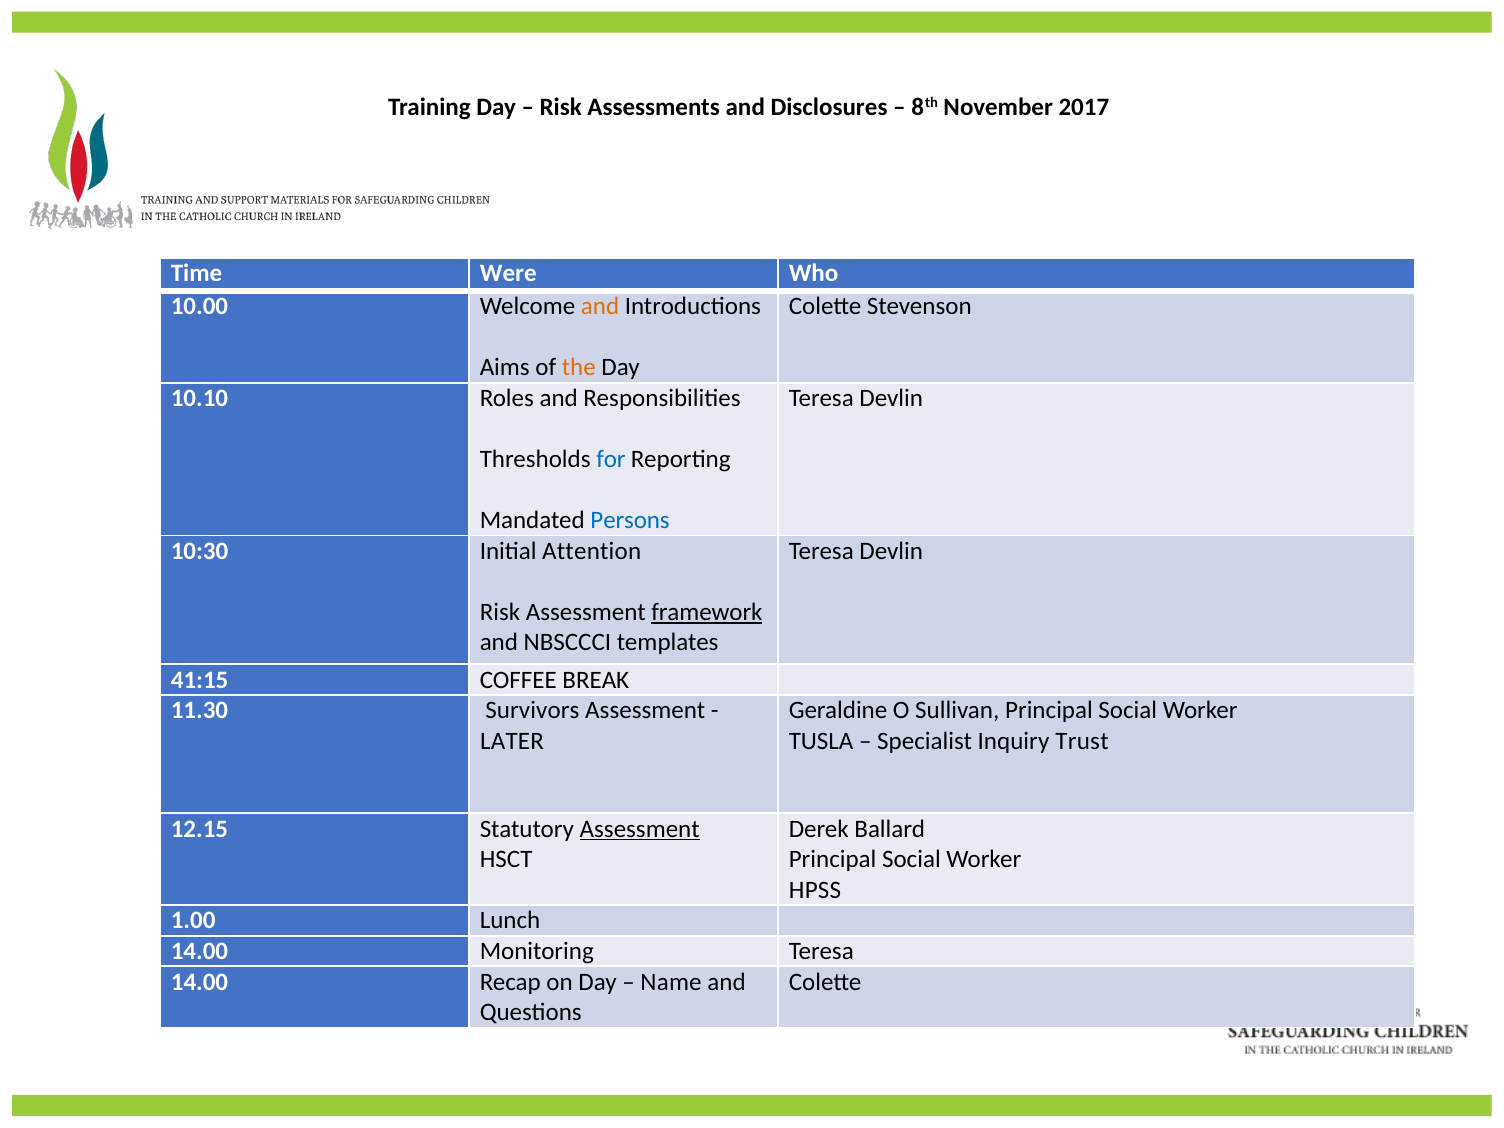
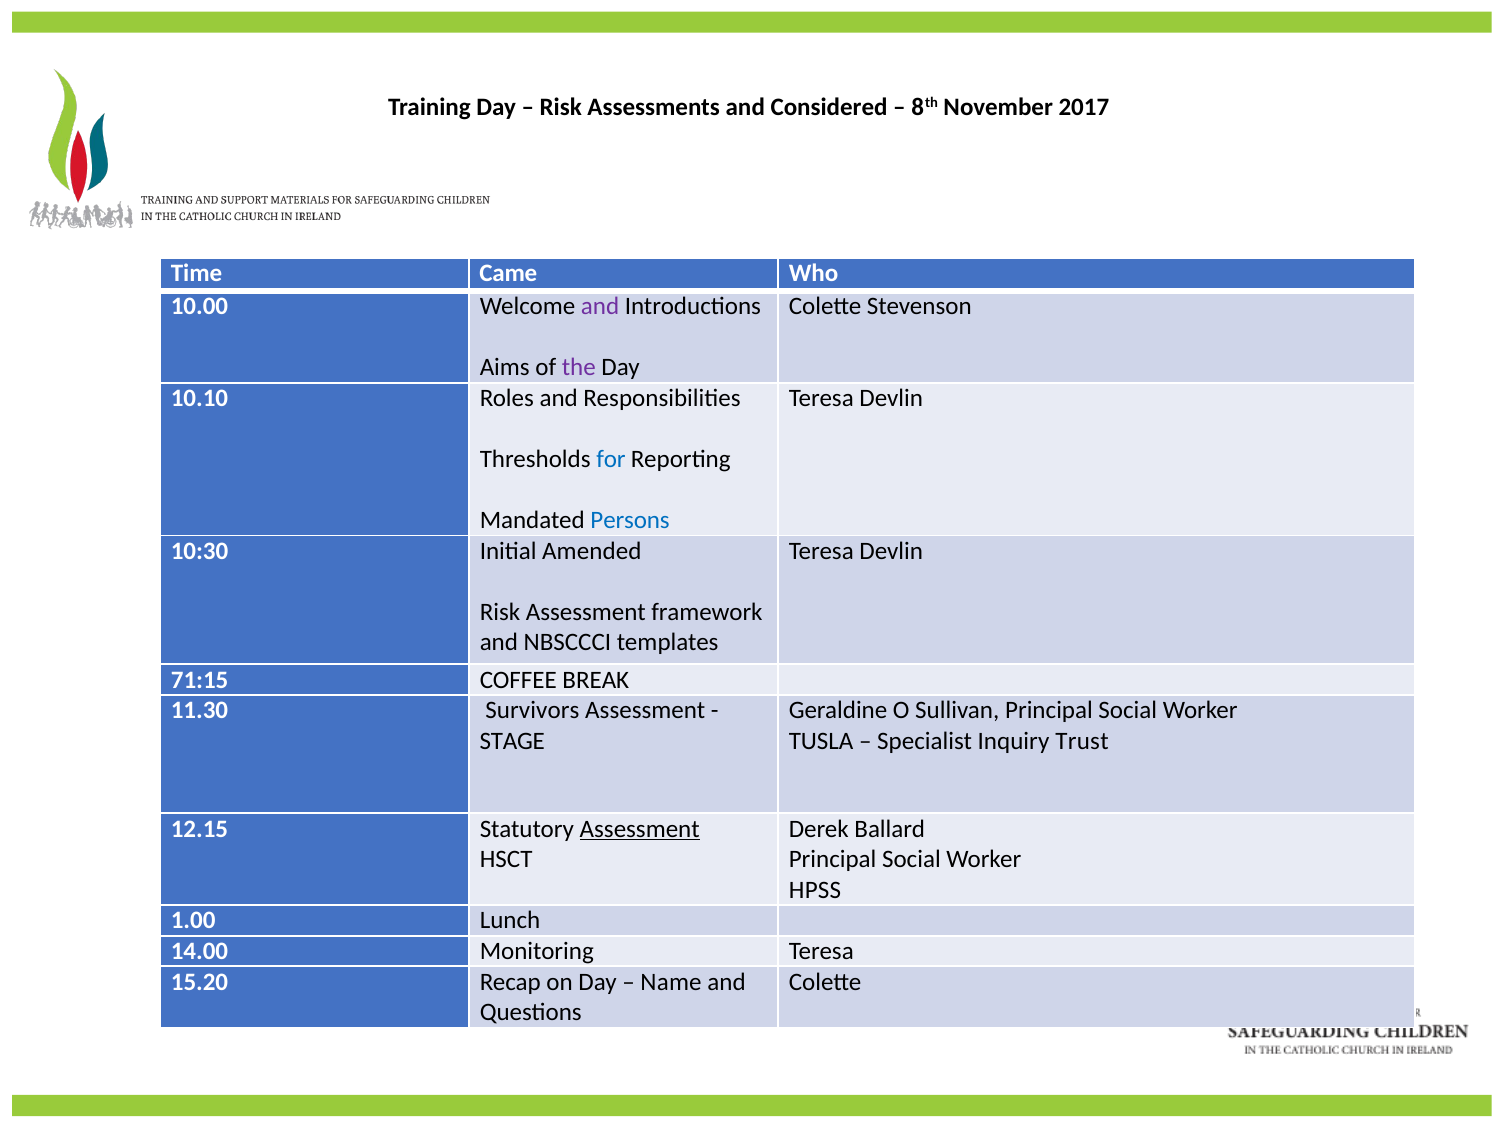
Disclosures: Disclosures -> Considered
Were: Were -> Came
and at (600, 306) colour: orange -> purple
the colour: orange -> purple
Attention: Attention -> Amended
framework underline: present -> none
41:15: 41:15 -> 71:15
LATER: LATER -> STAGE
14.00 at (200, 982): 14.00 -> 15.20
